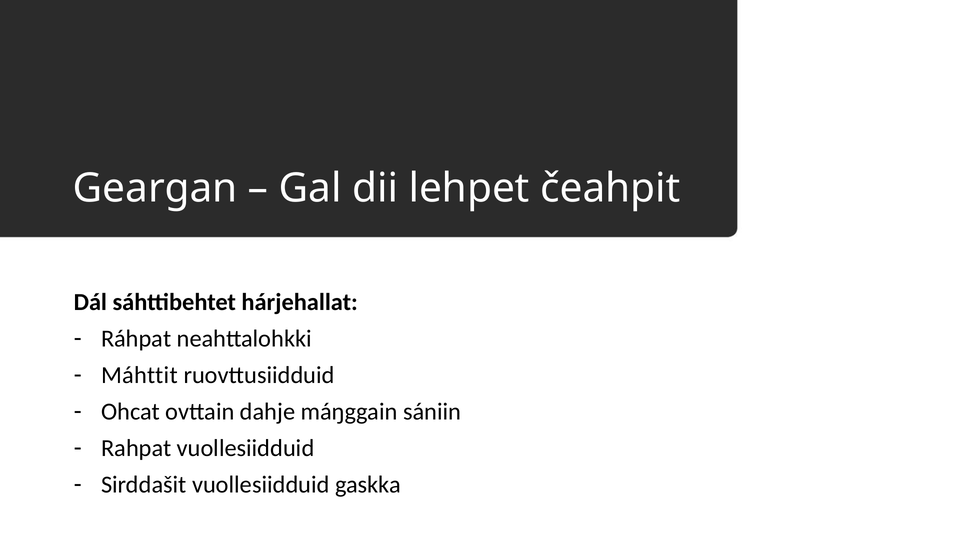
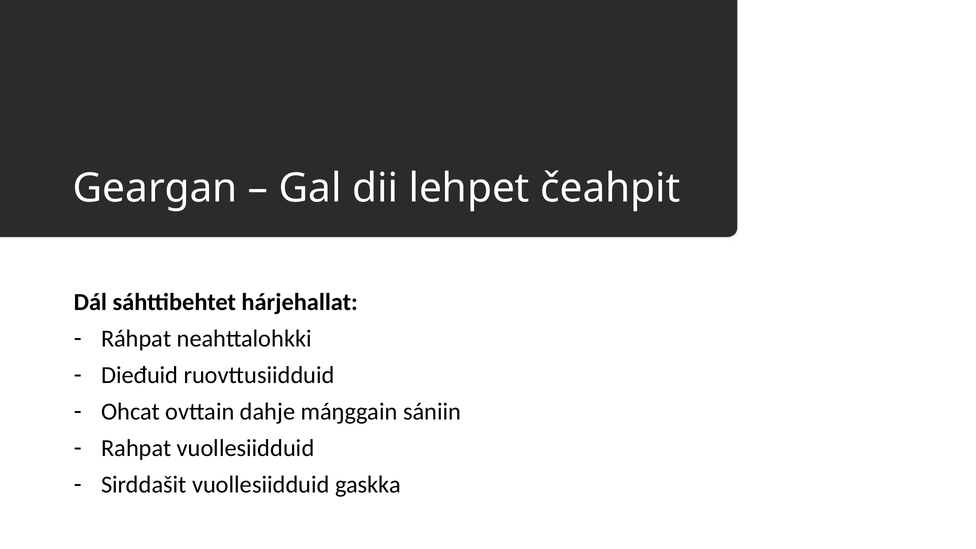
Máhttit: Máhttit -> Dieđuid
